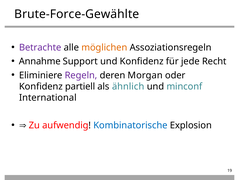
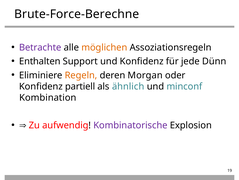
Brute-Force-Gewählte: Brute-Force-Gewählte -> Brute-Force-Berechne
Annahme: Annahme -> Enthalten
Recht: Recht -> Dünn
Regeln colour: purple -> orange
International: International -> Kombination
Kombinatorische colour: blue -> purple
